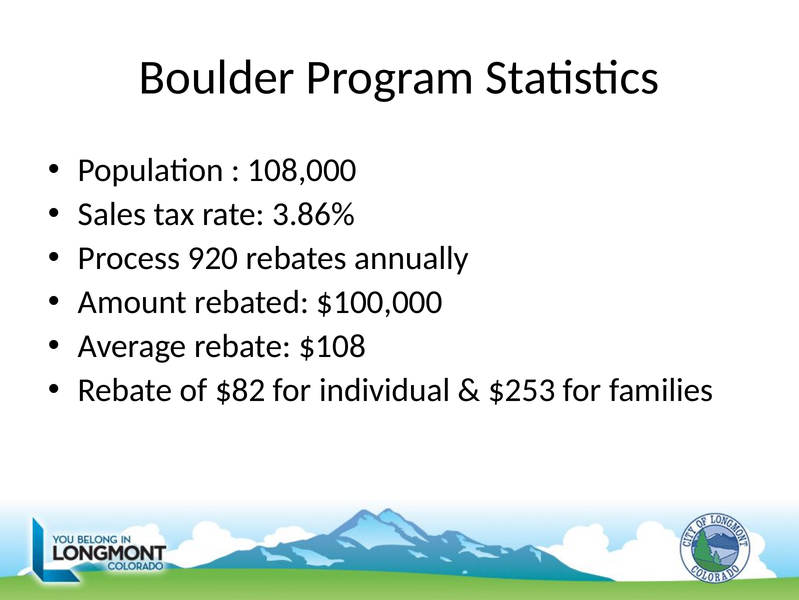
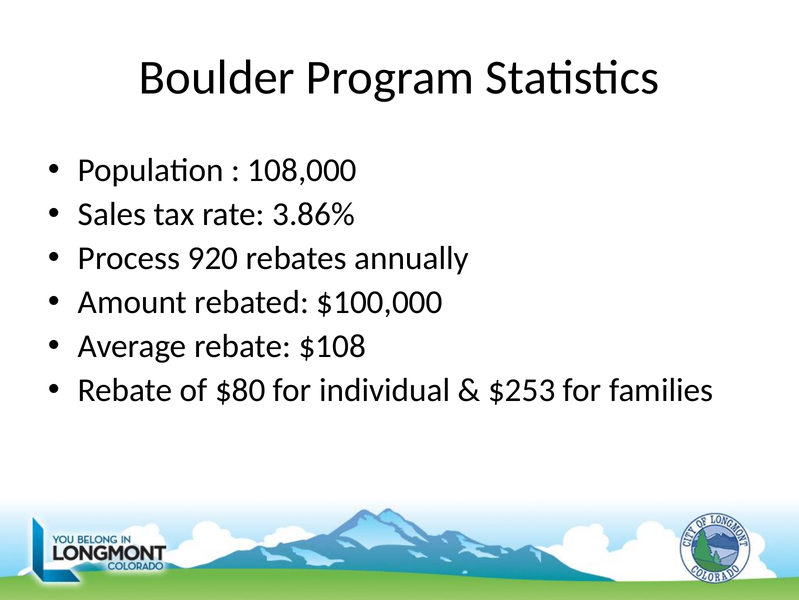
$82: $82 -> $80
